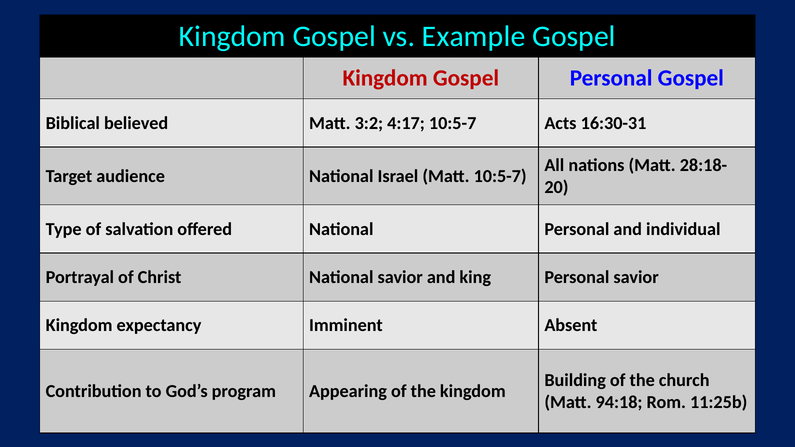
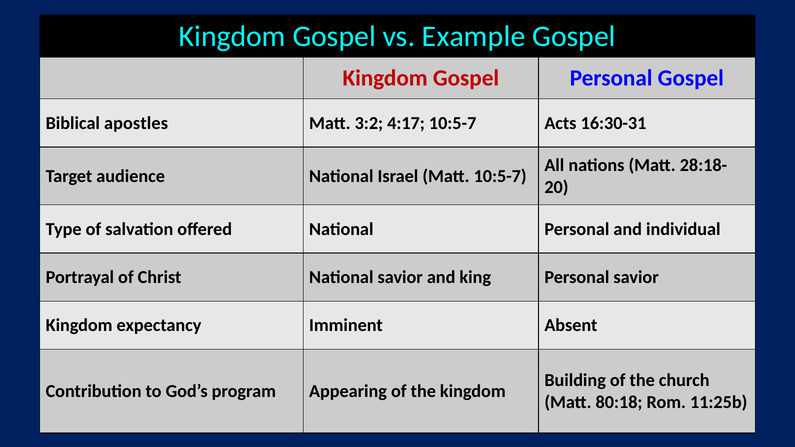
believed: believed -> apostles
94:18: 94:18 -> 80:18
